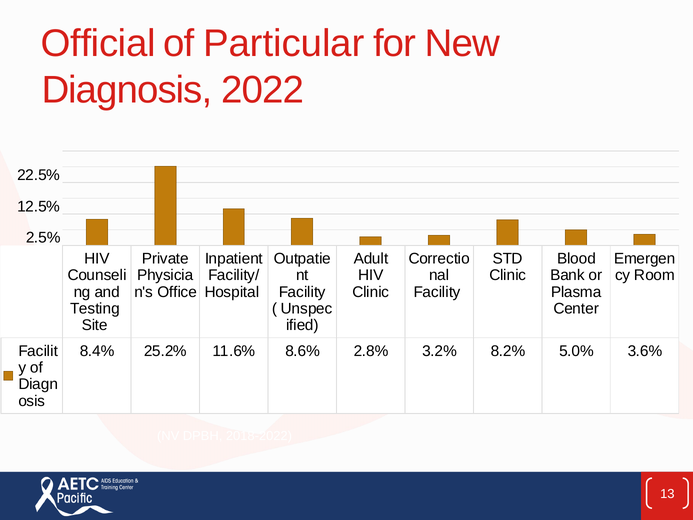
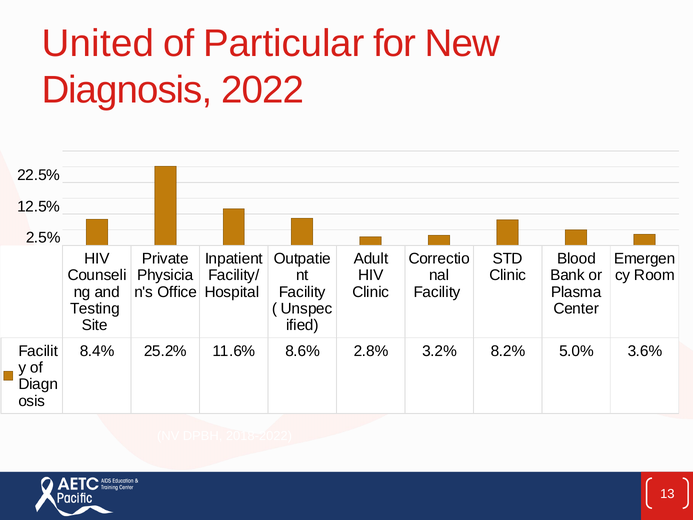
Official: Official -> United
